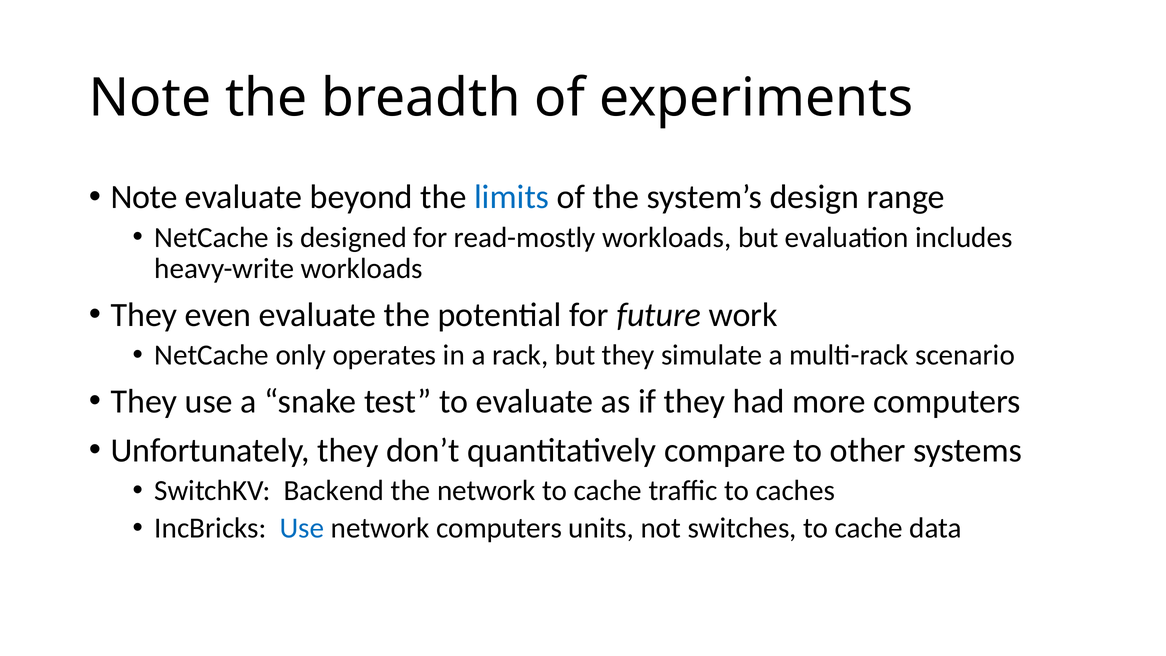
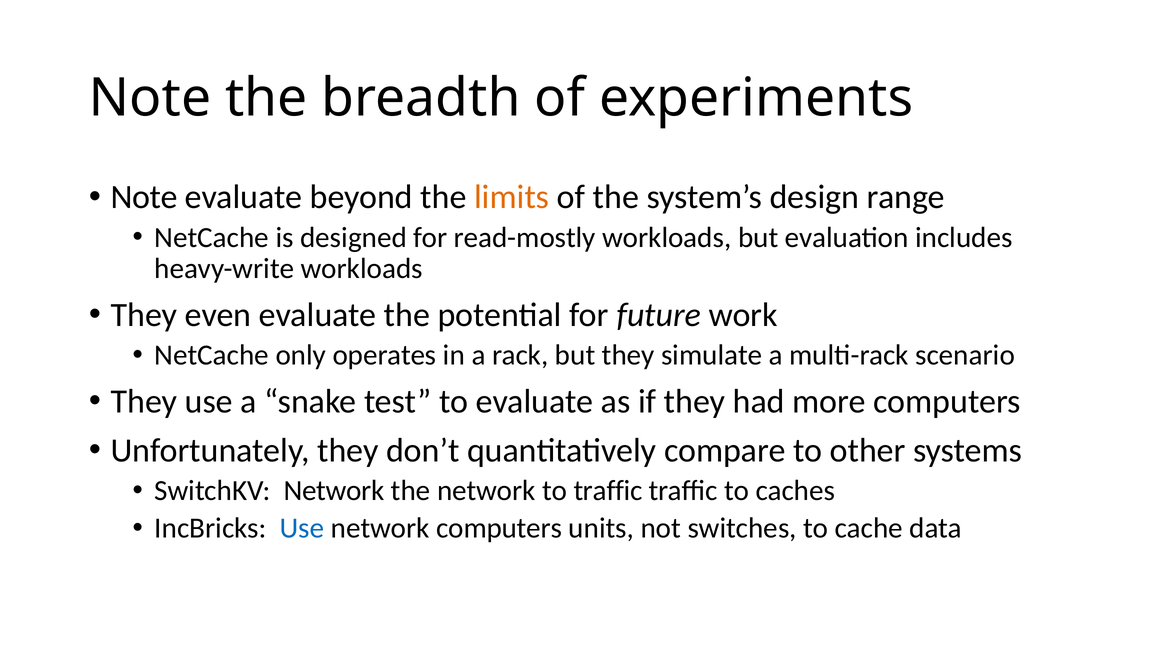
limits colour: blue -> orange
SwitchKV Backend: Backend -> Network
network to cache: cache -> traffic
